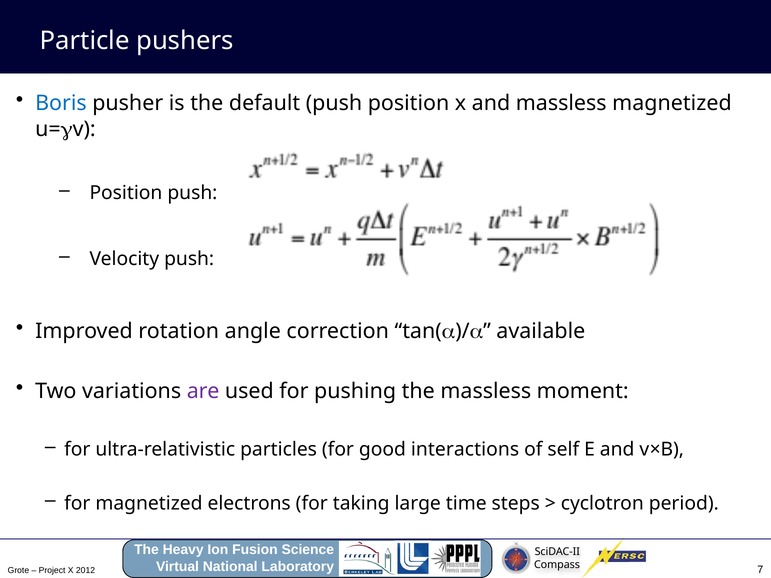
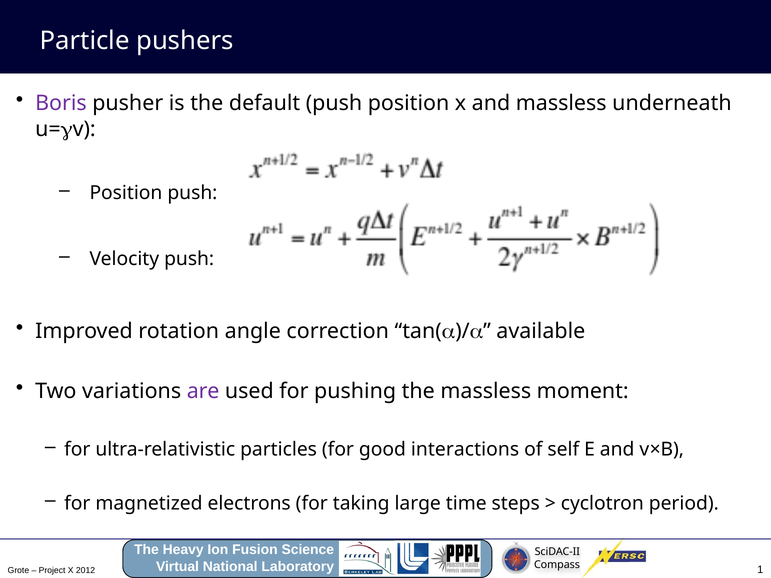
Boris colour: blue -> purple
massless magnetized: magnetized -> underneath
7: 7 -> 1
